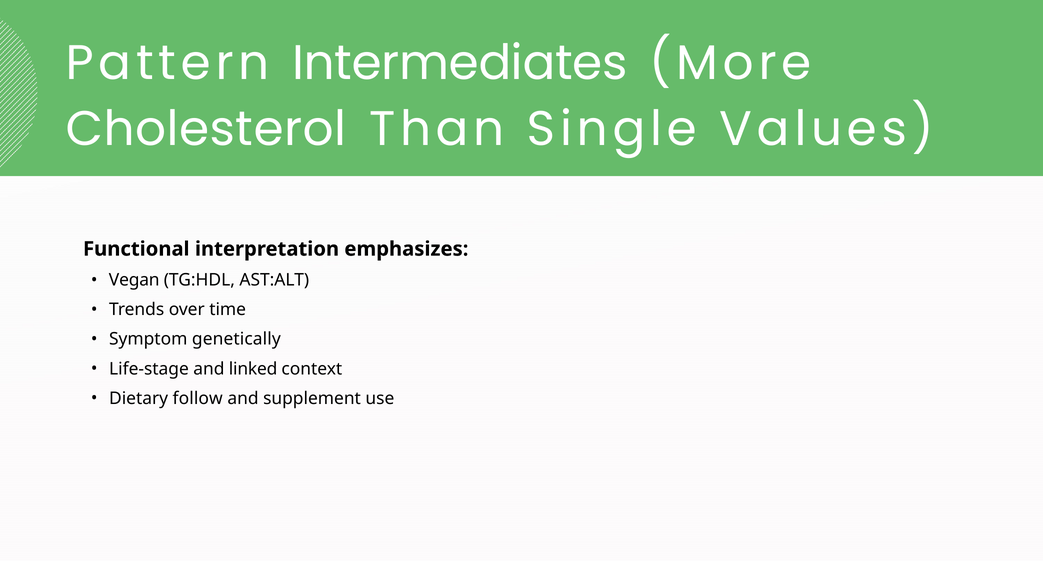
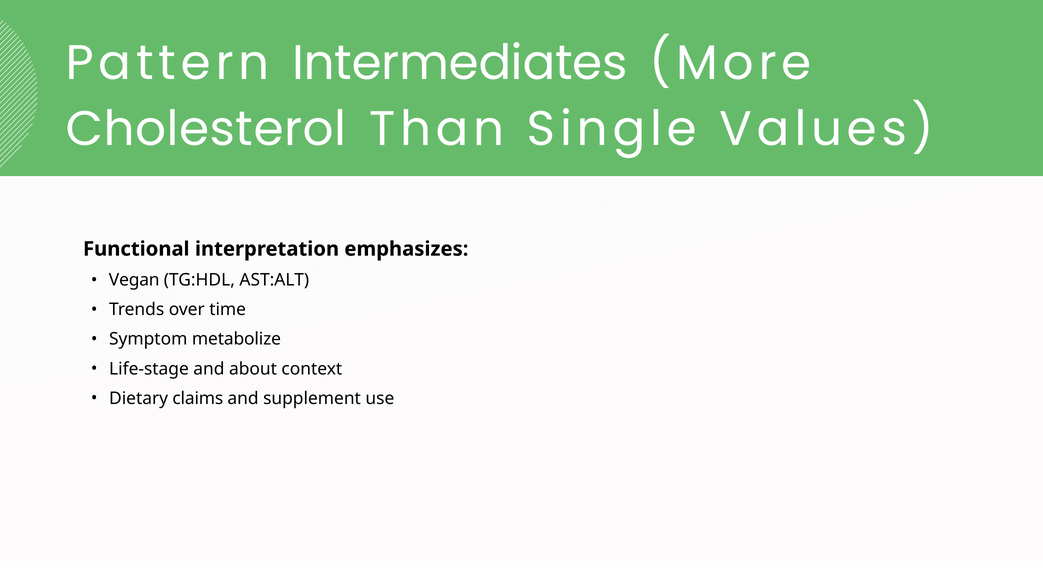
genetically: genetically -> metabolize
linked: linked -> about
follow: follow -> claims
